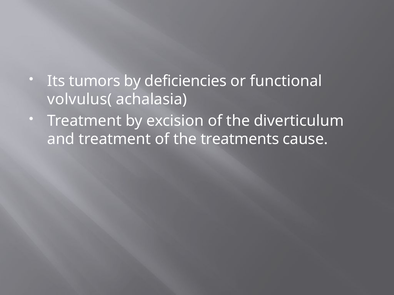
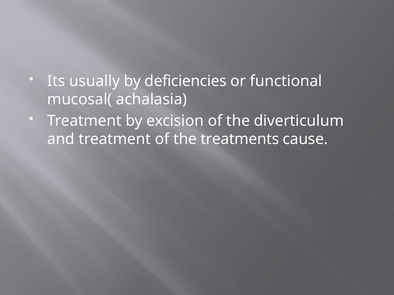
tumors: tumors -> usually
volvulus(: volvulus( -> mucosal(
